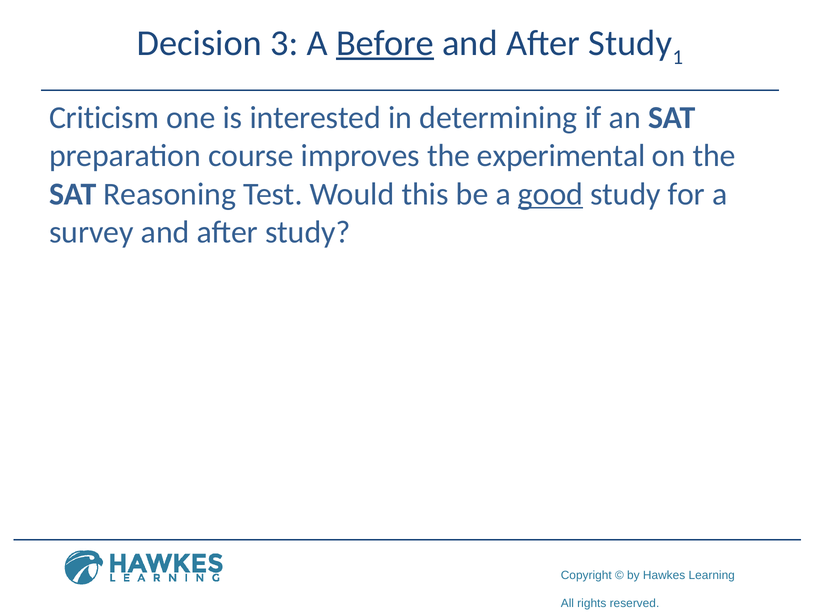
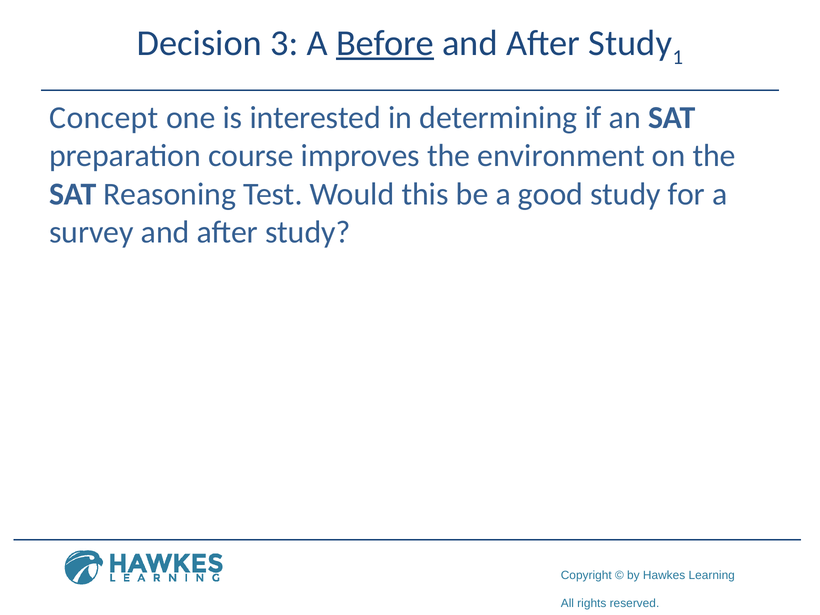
Criticism: Criticism -> Concept
experimental: experimental -> environment
good underline: present -> none
